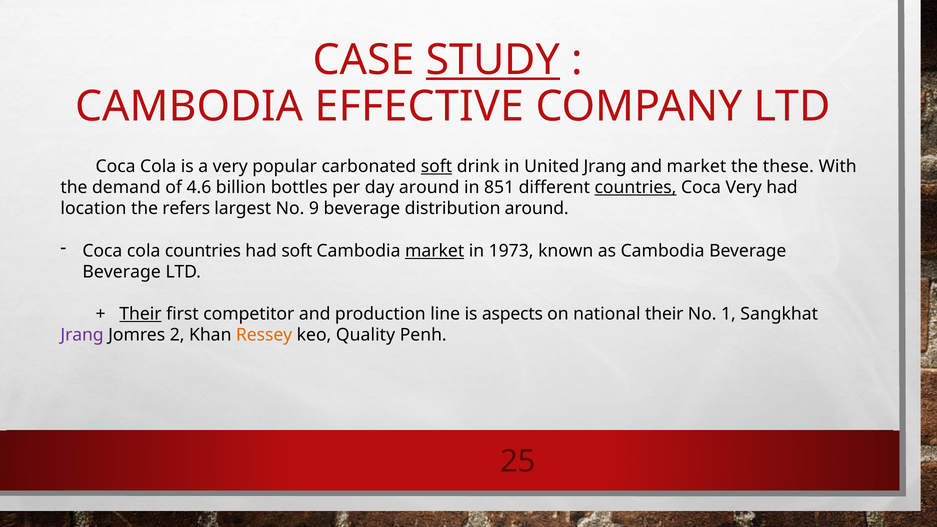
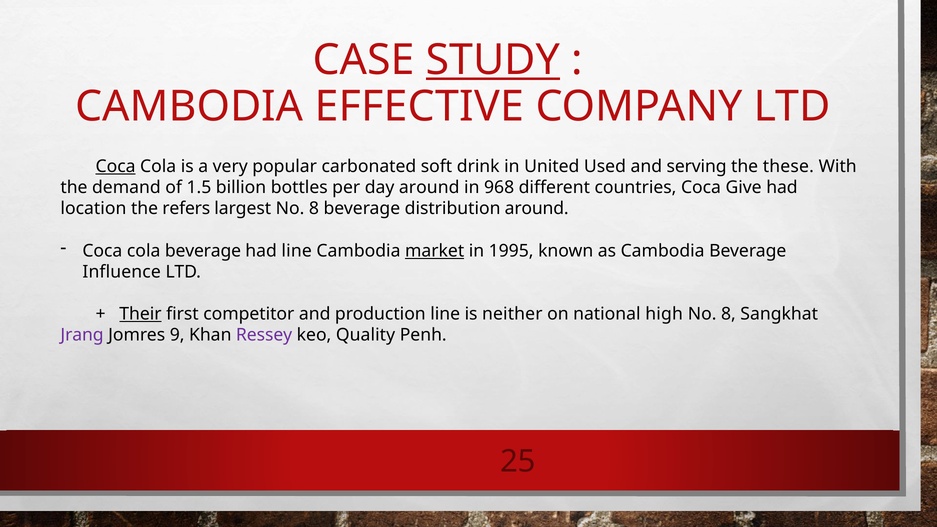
Coca at (116, 166) underline: none -> present
soft at (437, 166) underline: present -> none
United Jrang: Jrang -> Used
and market: market -> serving
4.6: 4.6 -> 1.5
851: 851 -> 968
countries at (635, 188) underline: present -> none
Coca Very: Very -> Give
largest No 9: 9 -> 8
cola countries: countries -> beverage
had soft: soft -> line
1973: 1973 -> 1995
Beverage at (122, 272): Beverage -> Influence
aspects: aspects -> neither
national their: their -> high
1 at (728, 314): 1 -> 8
2: 2 -> 9
Ressey colour: orange -> purple
